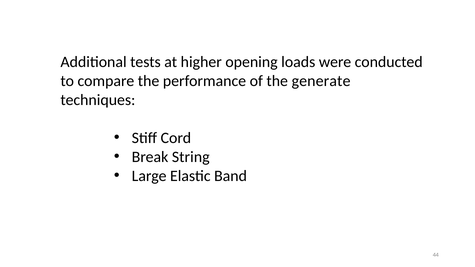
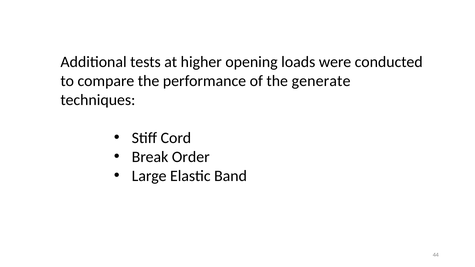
String: String -> Order
